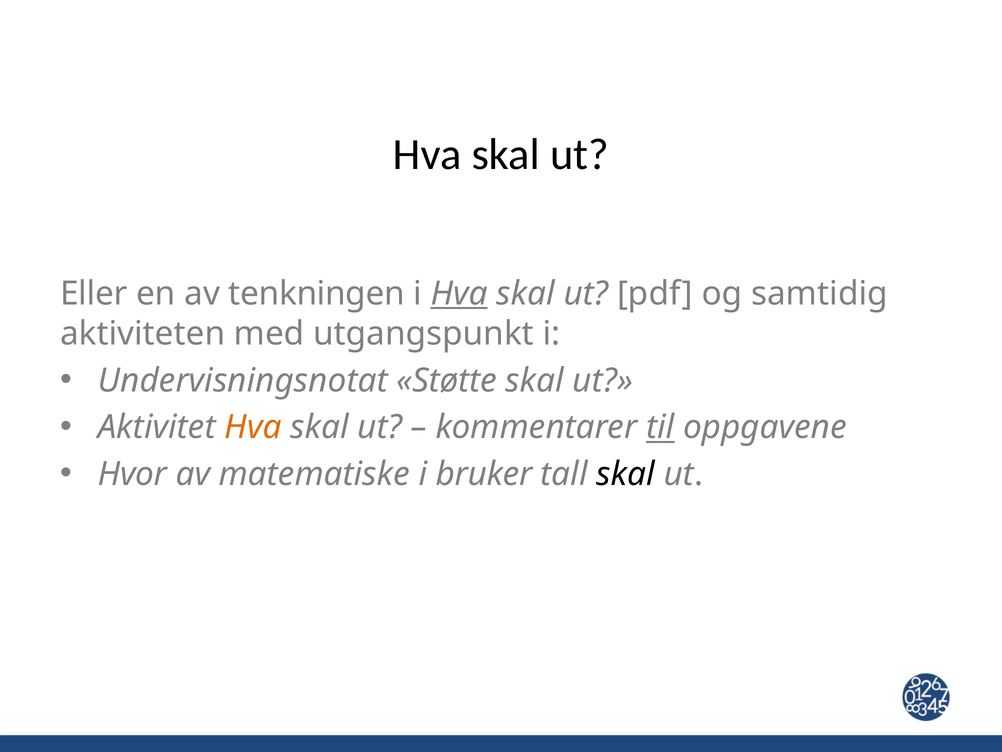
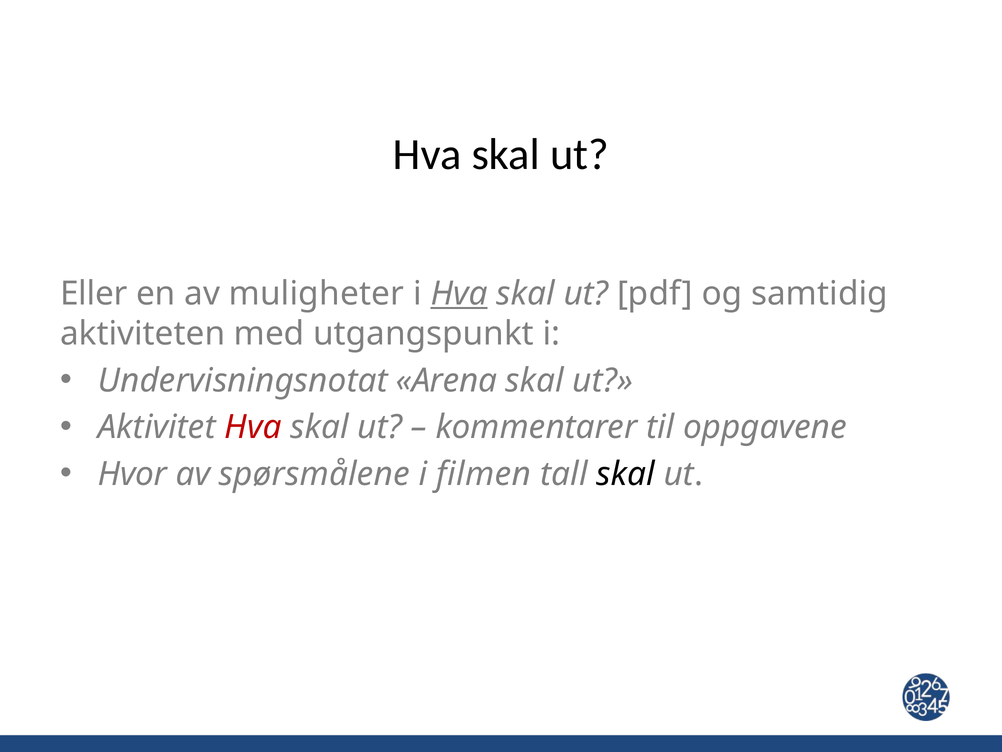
tenkningen: tenkningen -> muligheter
Støtte: Støtte -> Arena
Hva at (253, 427) colour: orange -> red
til underline: present -> none
matematiske: matematiske -> spørsmålene
bruker: bruker -> filmen
